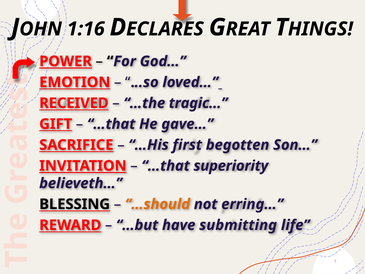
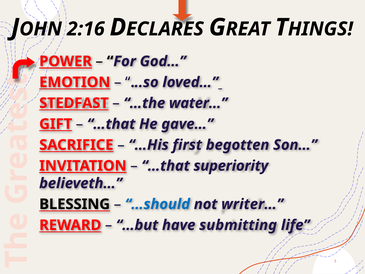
1:16: 1:16 -> 2:16
RECEIVED: RECEIVED -> STEDFAST
tragic…: tragic… -> water…
…should colour: orange -> blue
erring…: erring… -> writer…
